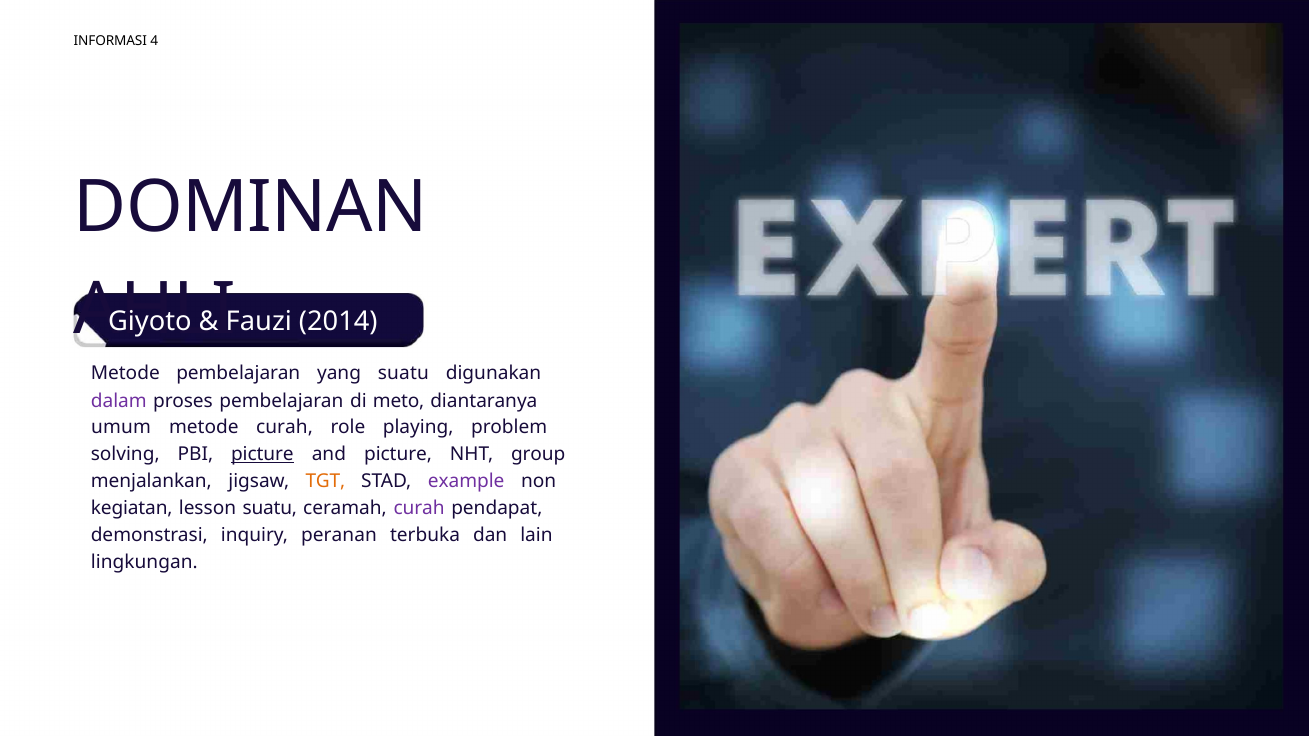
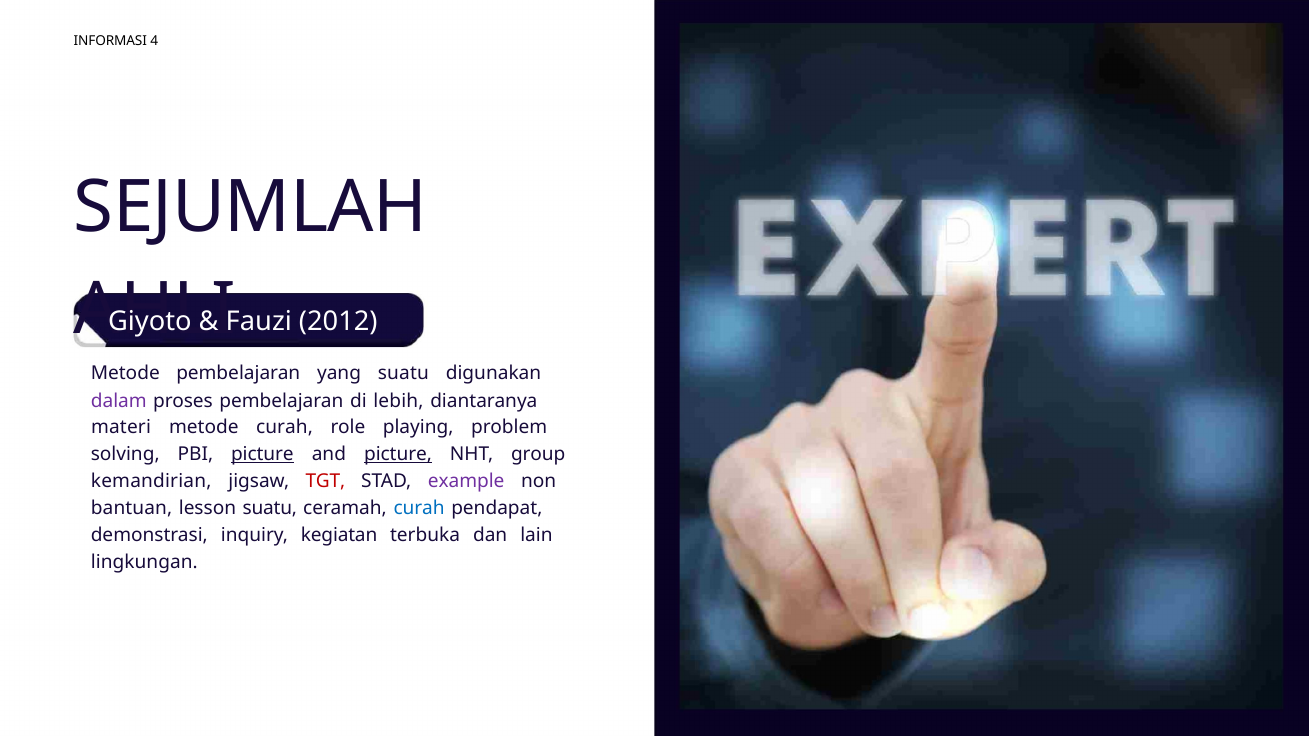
DOMINAN: DOMINAN -> SEJUMLAH
2014: 2014 -> 2012
meto: meto -> lebih
umum: umum -> materi
picture at (398, 455) underline: none -> present
menjalankan: menjalankan -> kemandirian
TGT colour: orange -> red
kegiatan: kegiatan -> bantuan
curah at (419, 508) colour: purple -> blue
peranan: peranan -> kegiatan
